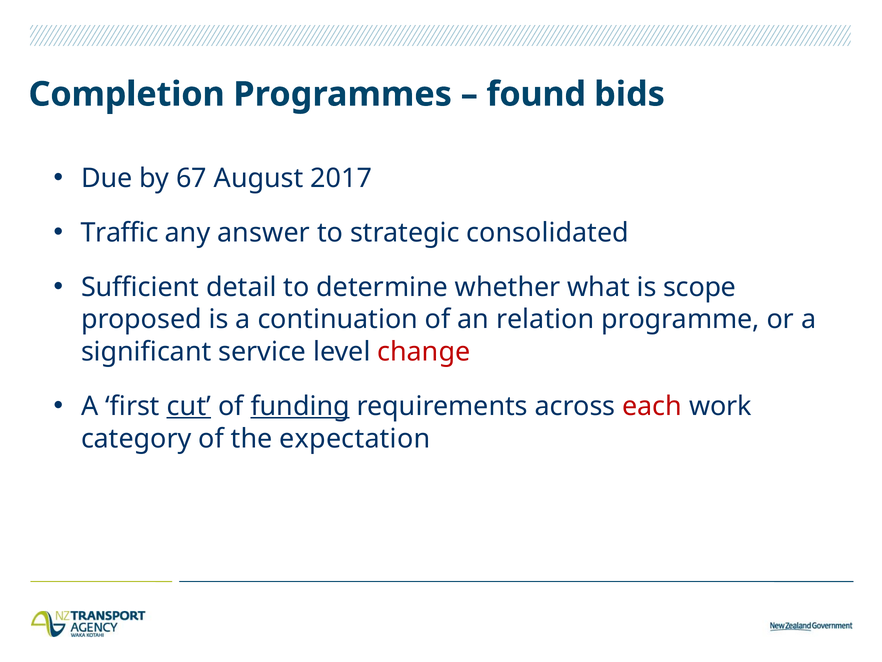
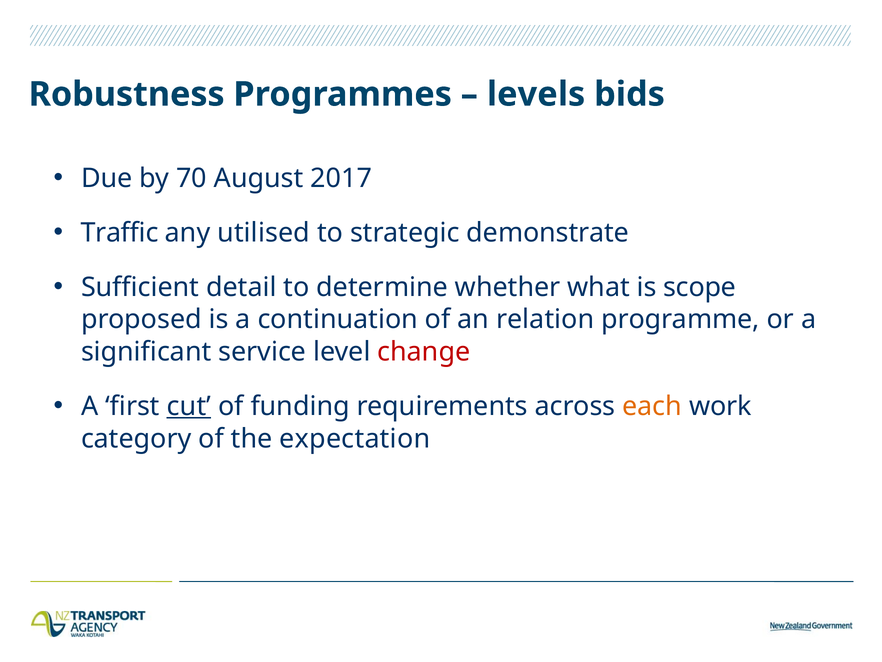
Completion: Completion -> Robustness
found: found -> levels
67: 67 -> 70
answer: answer -> utilised
consolidated: consolidated -> demonstrate
funding underline: present -> none
each colour: red -> orange
